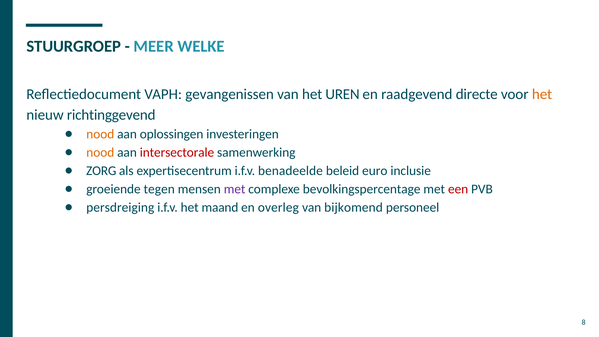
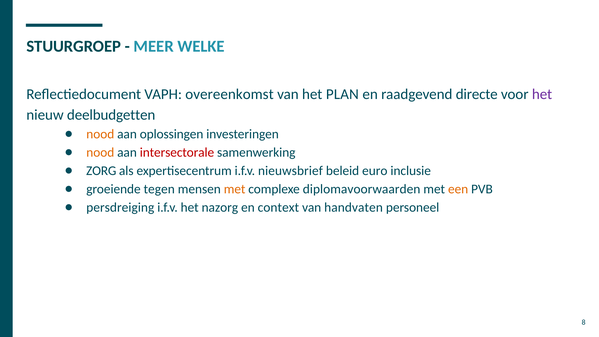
gevangenissen: gevangenissen -> overeenkomst
UREN: UREN -> PLAN
het at (542, 94) colour: orange -> purple
richtinggevend: richtinggevend -> deelbudgetten
benadeelde: benadeelde -> nieuwsbrief
met at (235, 189) colour: purple -> orange
bevolkingspercentage: bevolkingspercentage -> diplomavoorwaarden
een colour: red -> orange
maand: maand -> nazorg
overleg: overleg -> context
bijkomend: bijkomend -> handvaten
